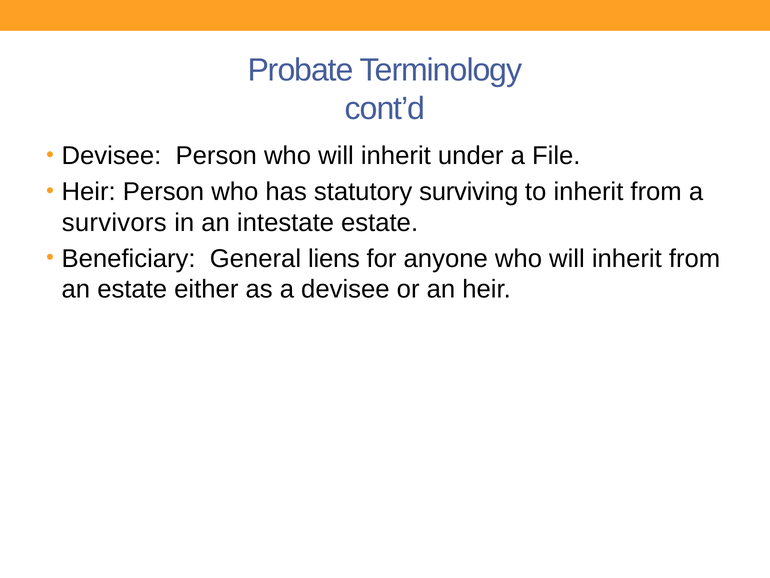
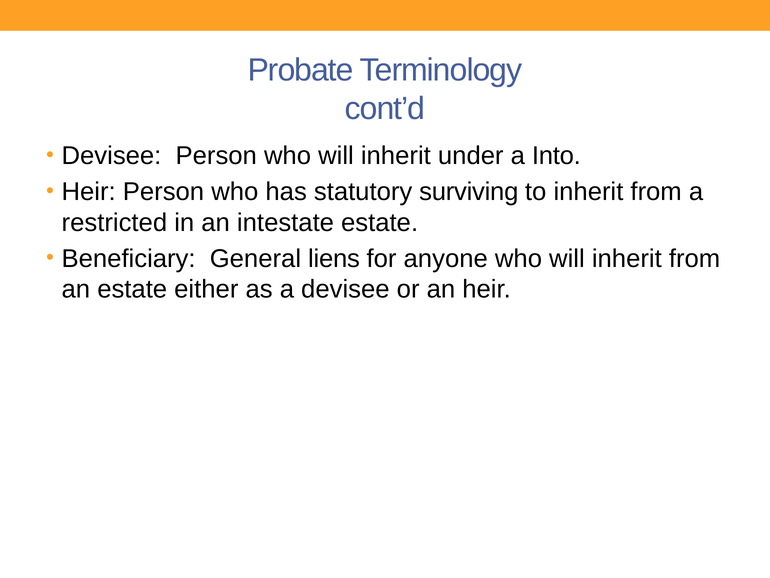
File: File -> Into
survivors: survivors -> restricted
